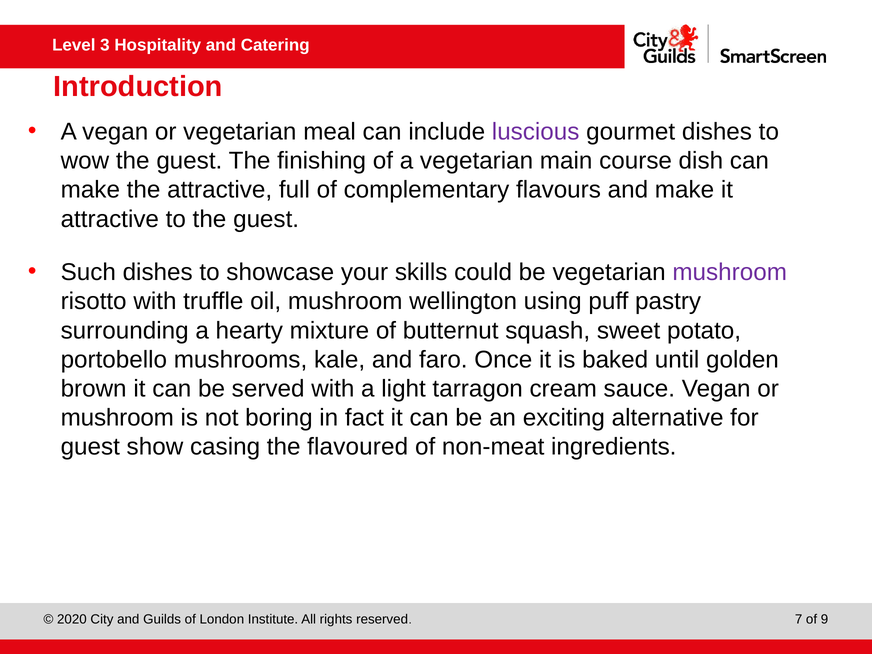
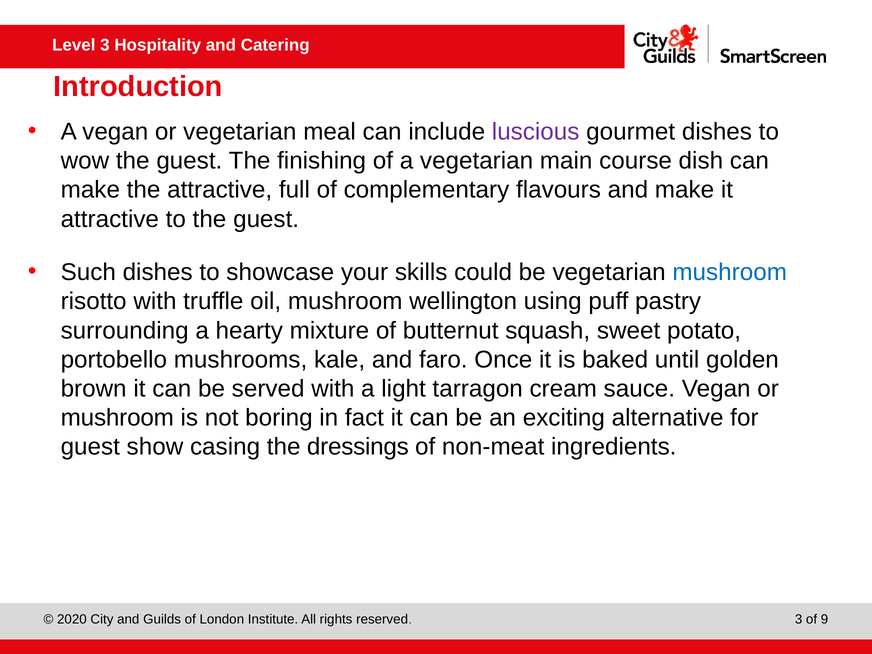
mushroom at (730, 272) colour: purple -> blue
flavoured: flavoured -> dressings
7 at (799, 619): 7 -> 3
